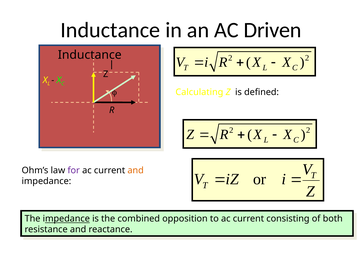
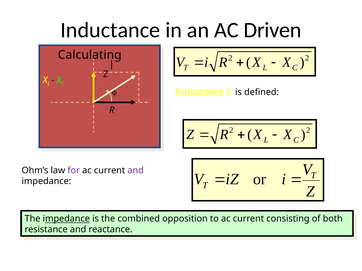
Inductance at (90, 55): Inductance -> Calculating
Calculating at (199, 92): Calculating -> Inductance
and at (136, 171) colour: orange -> purple
